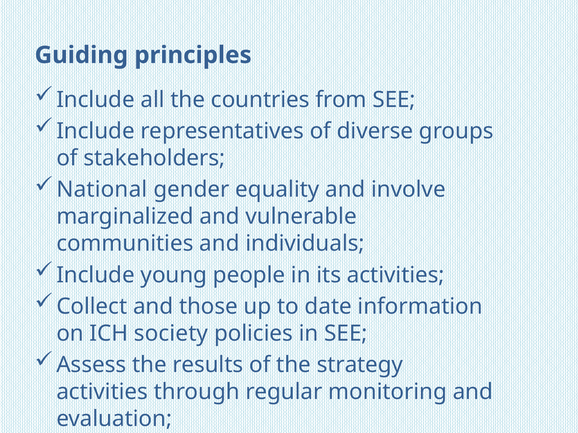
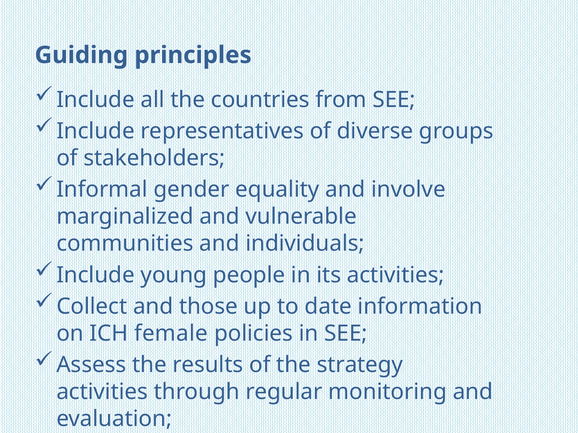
National: National -> Informal
society: society -> female
